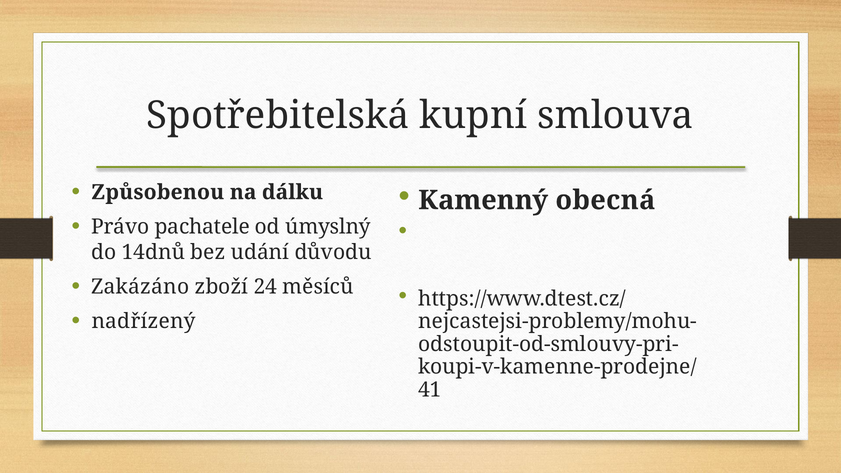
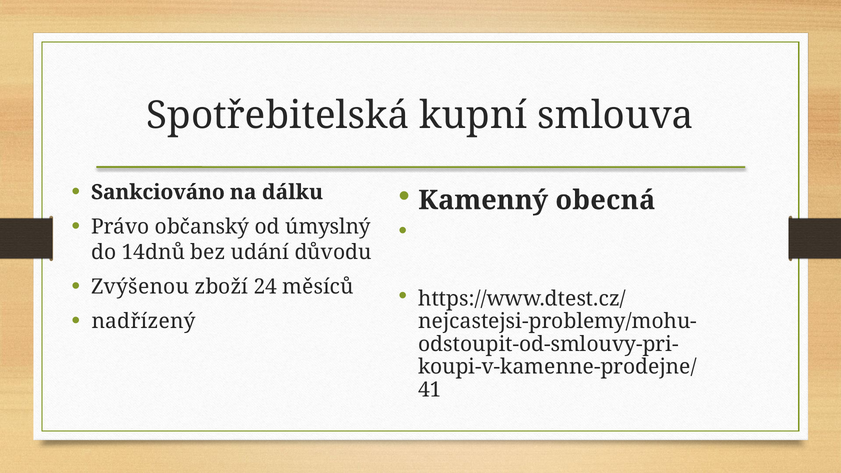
Způsobenou: Způsobenou -> Sankciováno
pachatele: pachatele -> občanský
Zakázáno: Zakázáno -> Zvýšenou
